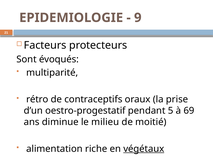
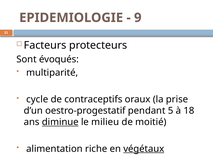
rétro: rétro -> cycle
69: 69 -> 18
diminue underline: none -> present
